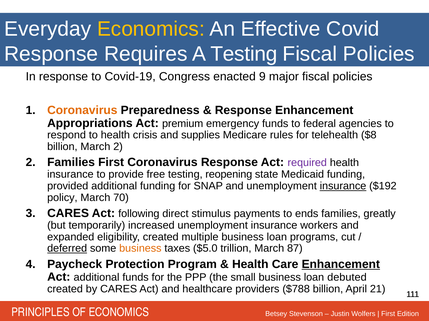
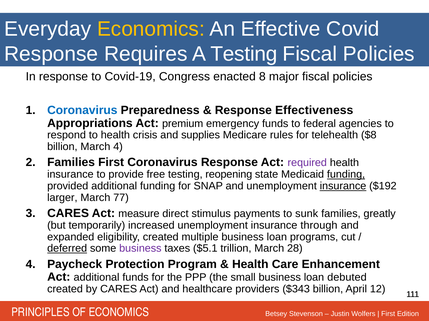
9: 9 -> 8
Coronavirus at (82, 111) colour: orange -> blue
Response Enhancement: Enhancement -> Effectiveness
March 2: 2 -> 4
funding at (346, 175) underline: none -> present
policy: policy -> larger
70: 70 -> 77
following: following -> measure
ends: ends -> sunk
workers: workers -> through
business at (140, 249) colour: orange -> purple
$5.0: $5.0 -> $5.1
87: 87 -> 28
Enhancement at (341, 265) underline: present -> none
$788: $788 -> $343
21: 21 -> 12
